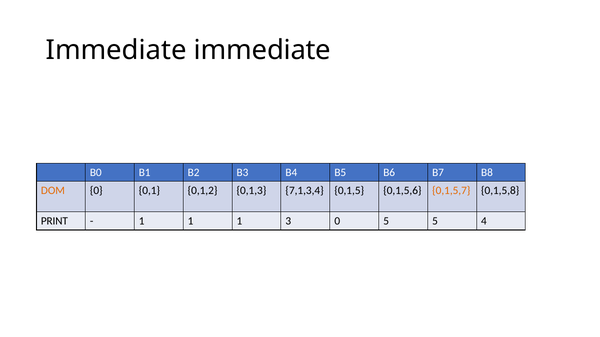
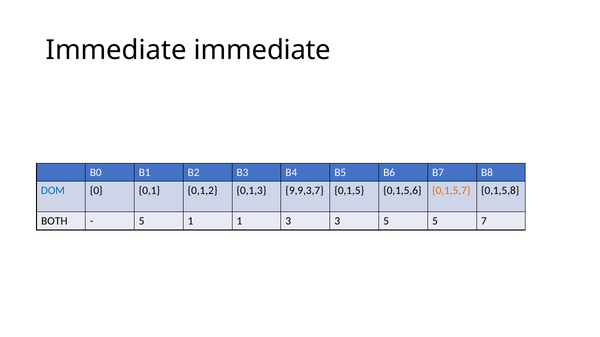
DOM colour: orange -> blue
7,1,3,4: 7,1,3,4 -> 9,9,3,7
PRINT: PRINT -> BOTH
1 at (142, 221): 1 -> 5
3 0: 0 -> 3
4: 4 -> 7
